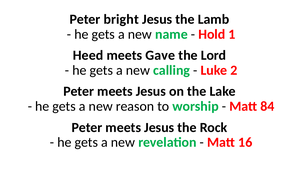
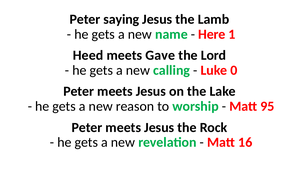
bright: bright -> saying
Hold: Hold -> Here
2: 2 -> 0
84: 84 -> 95
